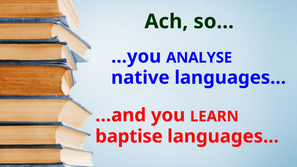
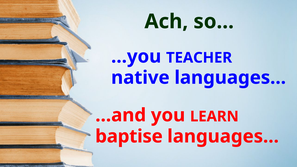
ANALYSE: ANALYSE -> TEACHER
